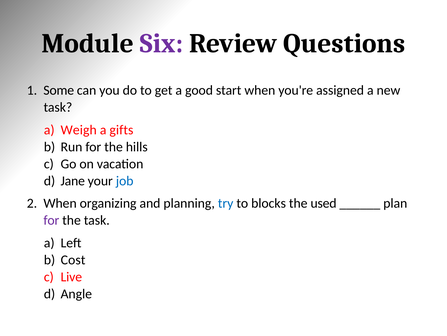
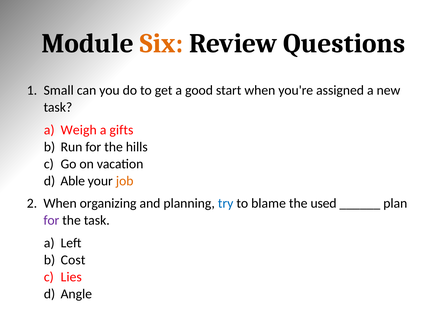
Six colour: purple -> orange
Some: Some -> Small
Jane: Jane -> Able
job colour: blue -> orange
blocks: blocks -> blame
Live: Live -> Lies
